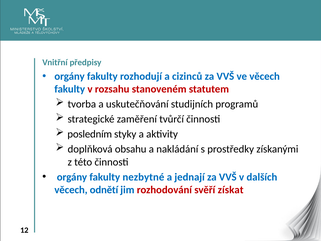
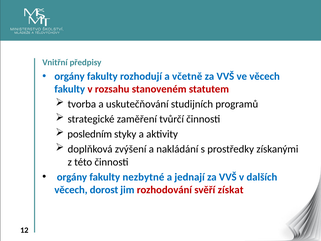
cizinců: cizinců -> včetně
obsahu: obsahu -> zvýšení
odnětí: odnětí -> dorost
